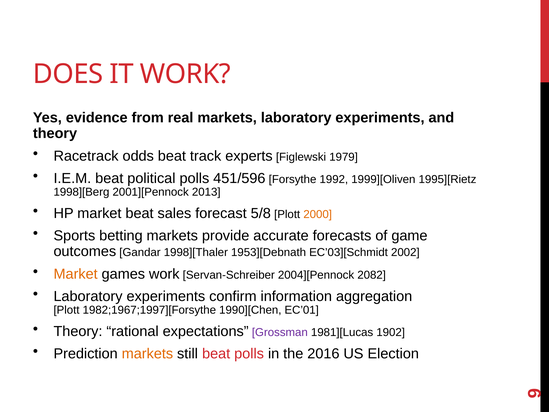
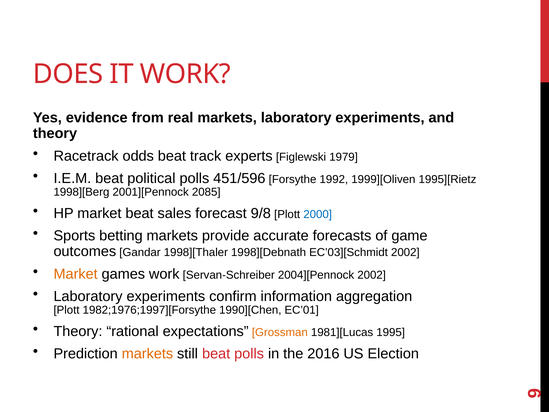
2013: 2013 -> 2085
5/8: 5/8 -> 9/8
2000 colour: orange -> blue
1953][Debnath: 1953][Debnath -> 1998][Debnath
2004][Pennock 2082: 2082 -> 2002
1982;1967;1997][Forsythe: 1982;1967;1997][Forsythe -> 1982;1976;1997][Forsythe
Grossman colour: purple -> orange
1902: 1902 -> 1995
